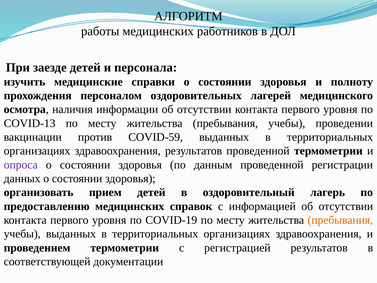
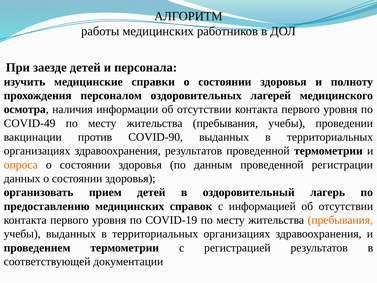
COVID-13: COVID-13 -> COVID-49
COVID-59: COVID-59 -> COVID-90
опроса colour: purple -> orange
